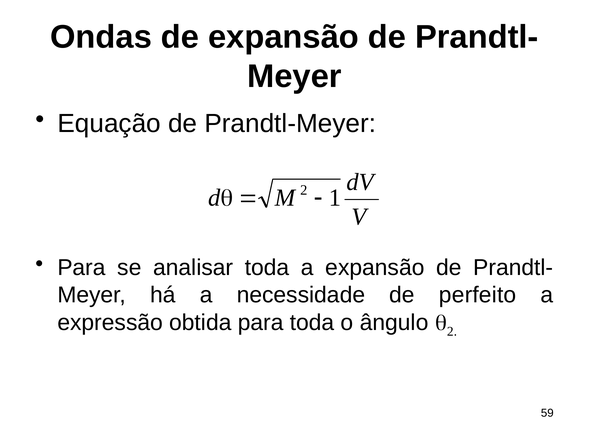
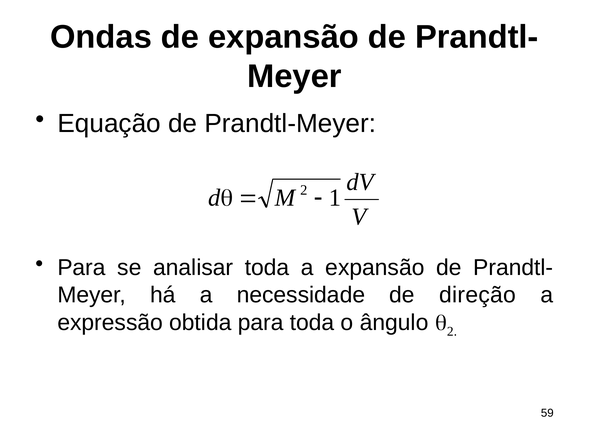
perfeito: perfeito -> direção
